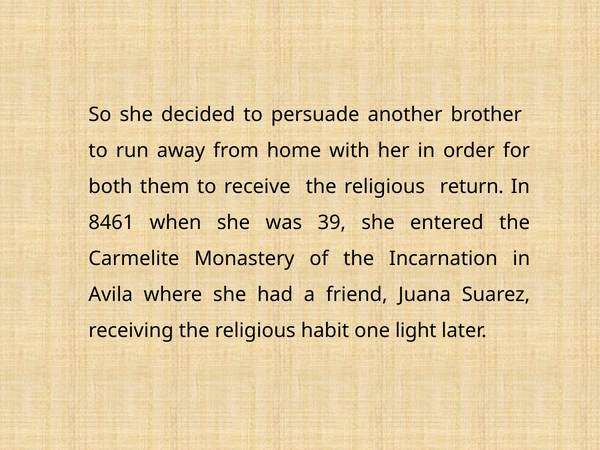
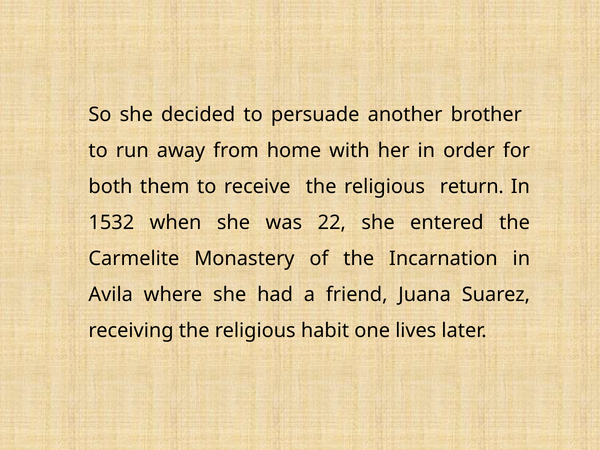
8461: 8461 -> 1532
39: 39 -> 22
light: light -> lives
